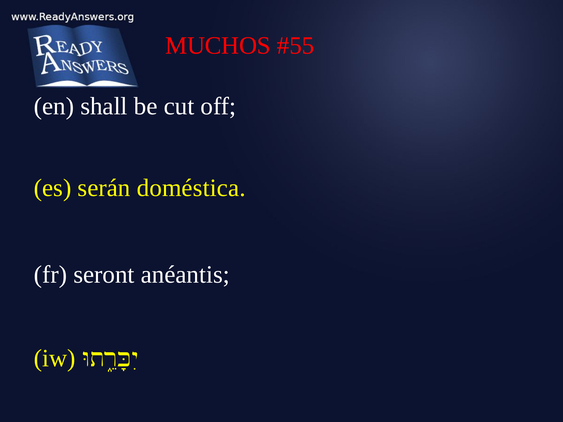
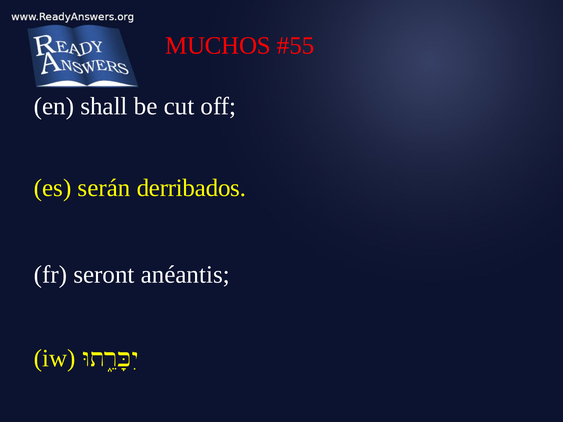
doméstica: doméstica -> derribados
